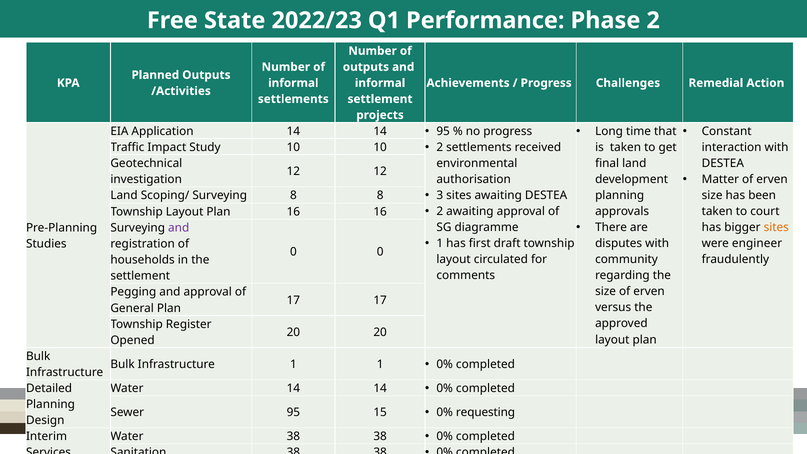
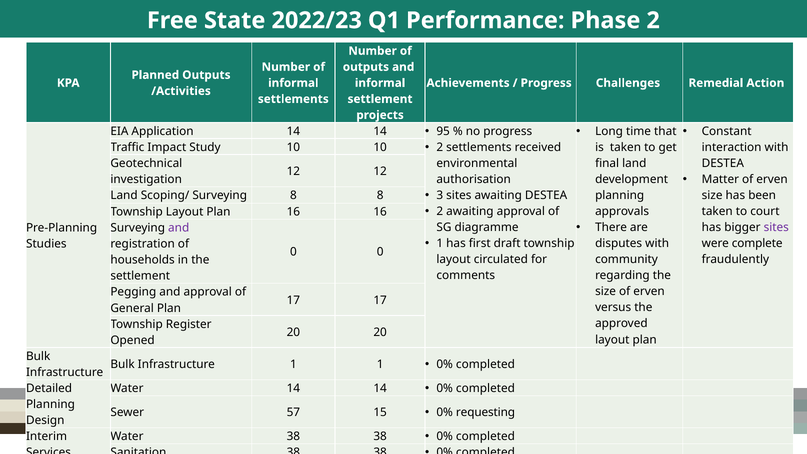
sites at (776, 227) colour: orange -> purple
engineer: engineer -> complete
Sewer 95: 95 -> 57
